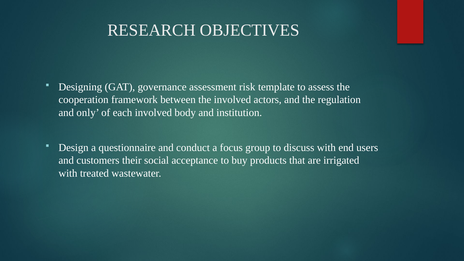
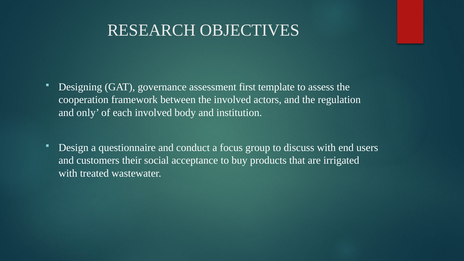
risk: risk -> first
